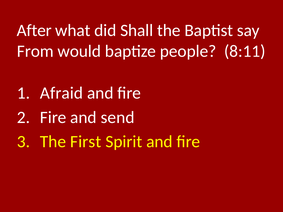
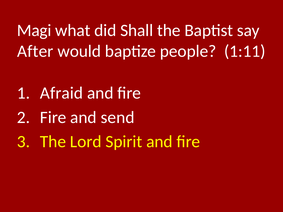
After: After -> Magi
From: From -> After
8:11: 8:11 -> 1:11
First: First -> Lord
